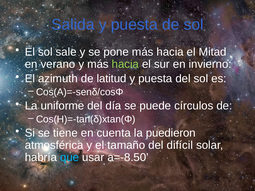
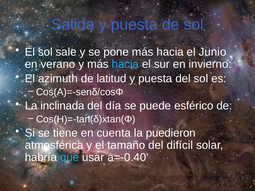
Mitad: Mitad -> Junio
hacia at (125, 64) colour: light green -> light blue
uniforme: uniforme -> inclinada
círculos: círculos -> esférico
a=-8.50: a=-8.50 -> a=-0.40
